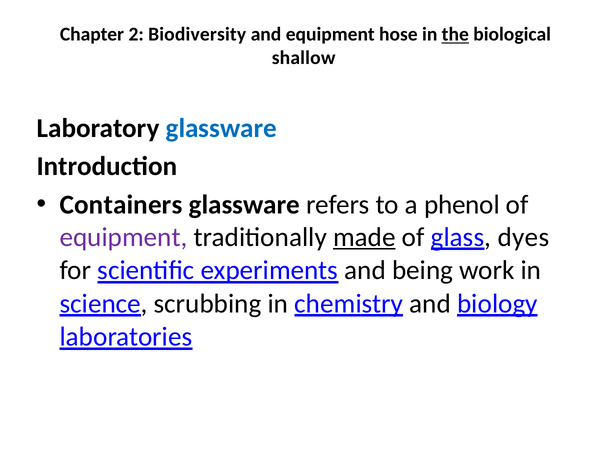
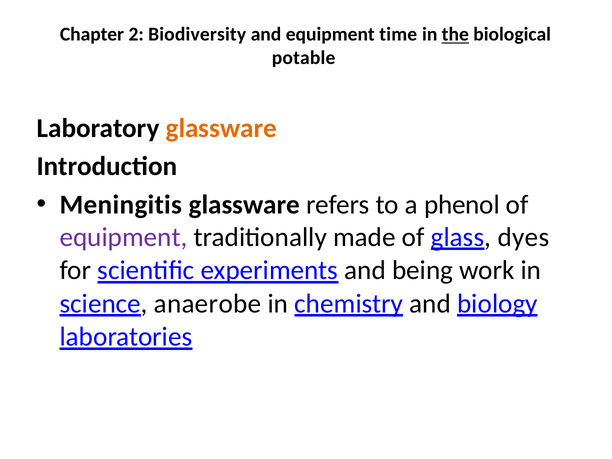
hose: hose -> time
shallow: shallow -> potable
glassware at (221, 128) colour: blue -> orange
Containers: Containers -> Meningitis
made underline: present -> none
scrubbing: scrubbing -> anaerobe
